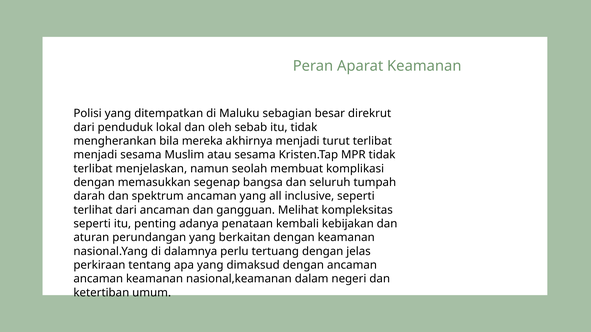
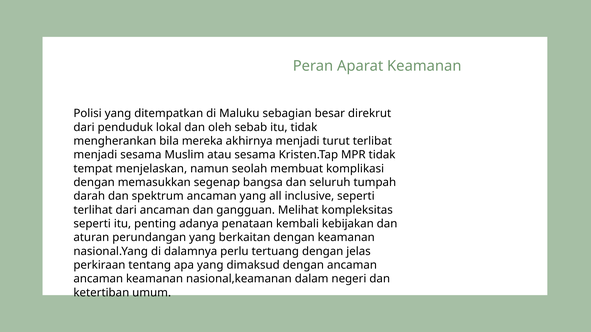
terlibat at (93, 169): terlibat -> tempat
